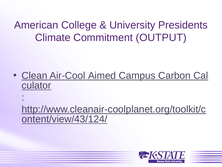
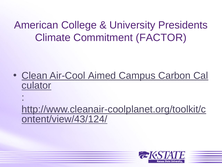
OUTPUT: OUTPUT -> FACTOR
